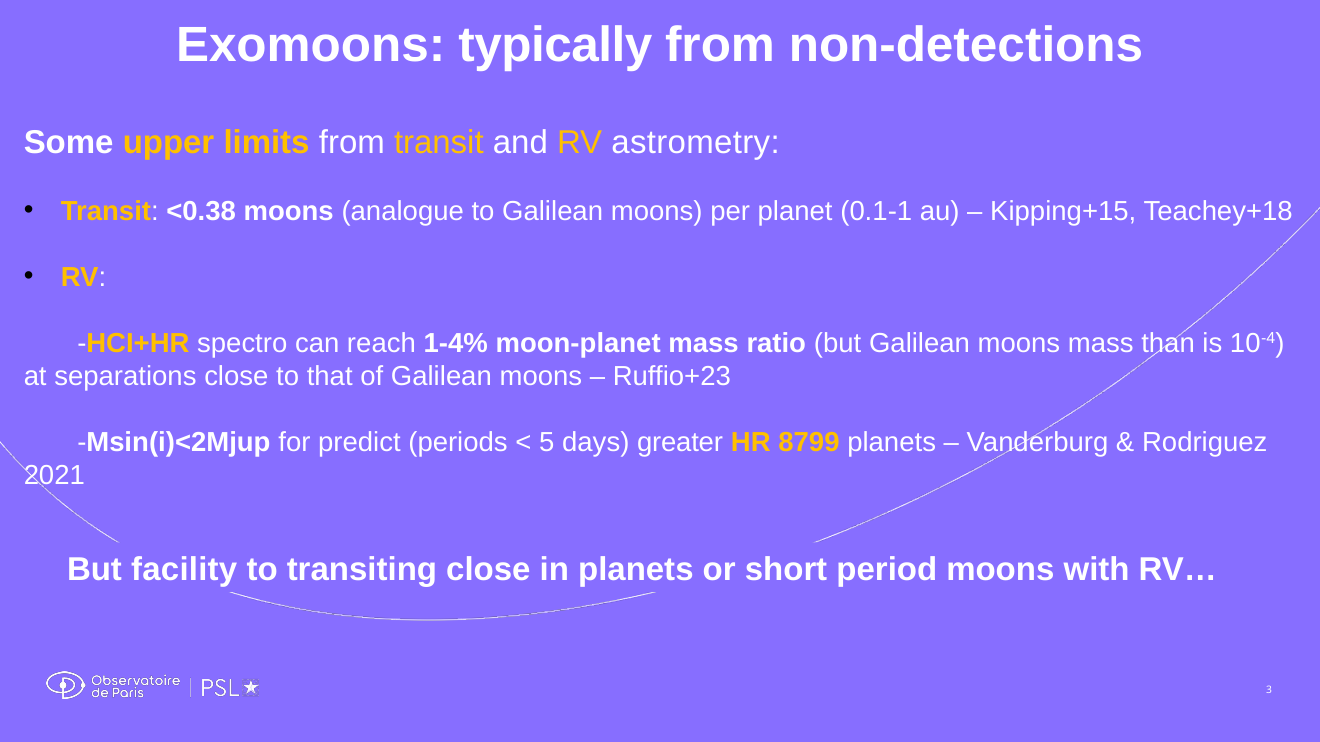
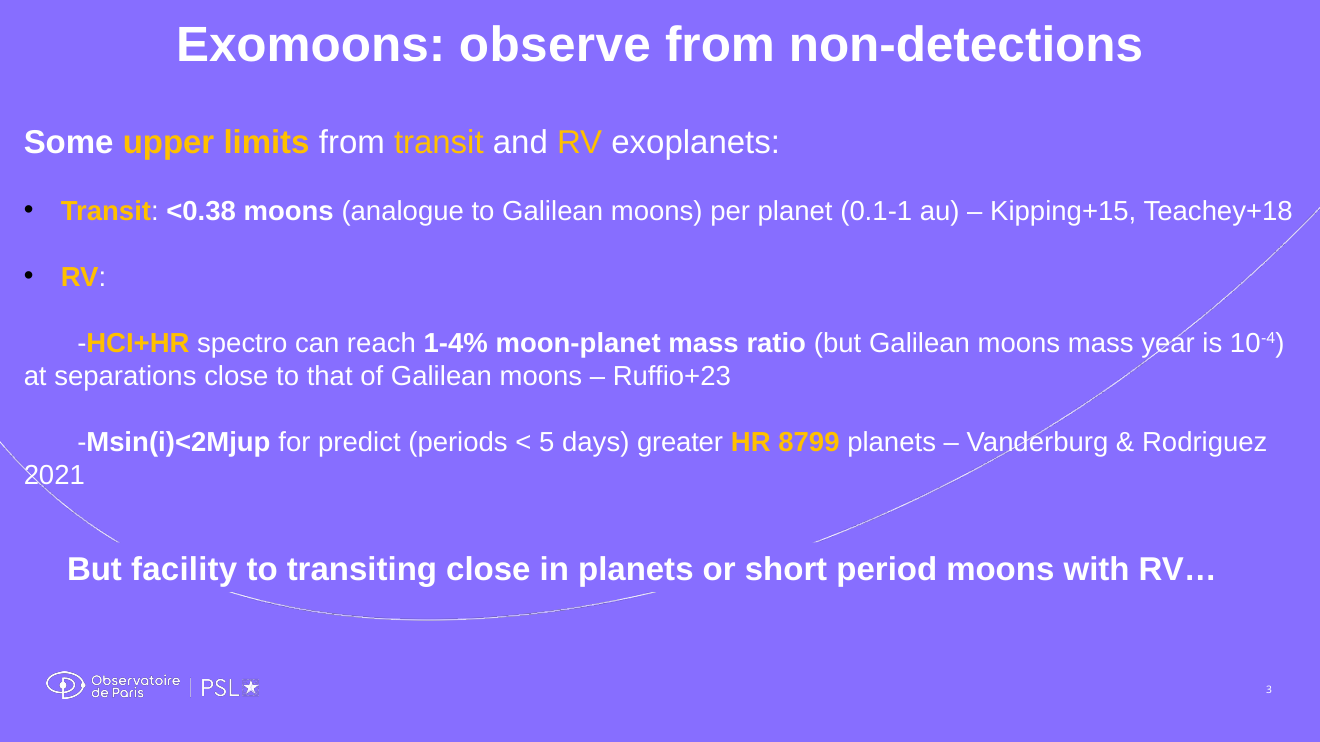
typically: typically -> observe
astrometry: astrometry -> exoplanets
than: than -> year
